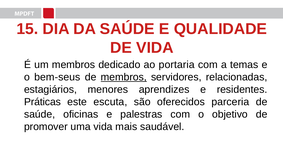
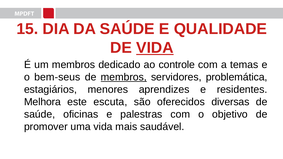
VIDA at (155, 48) underline: none -> present
portaria: portaria -> controle
relacionadas: relacionadas -> problemática
Práticas: Práticas -> Melhora
parceria: parceria -> diversas
